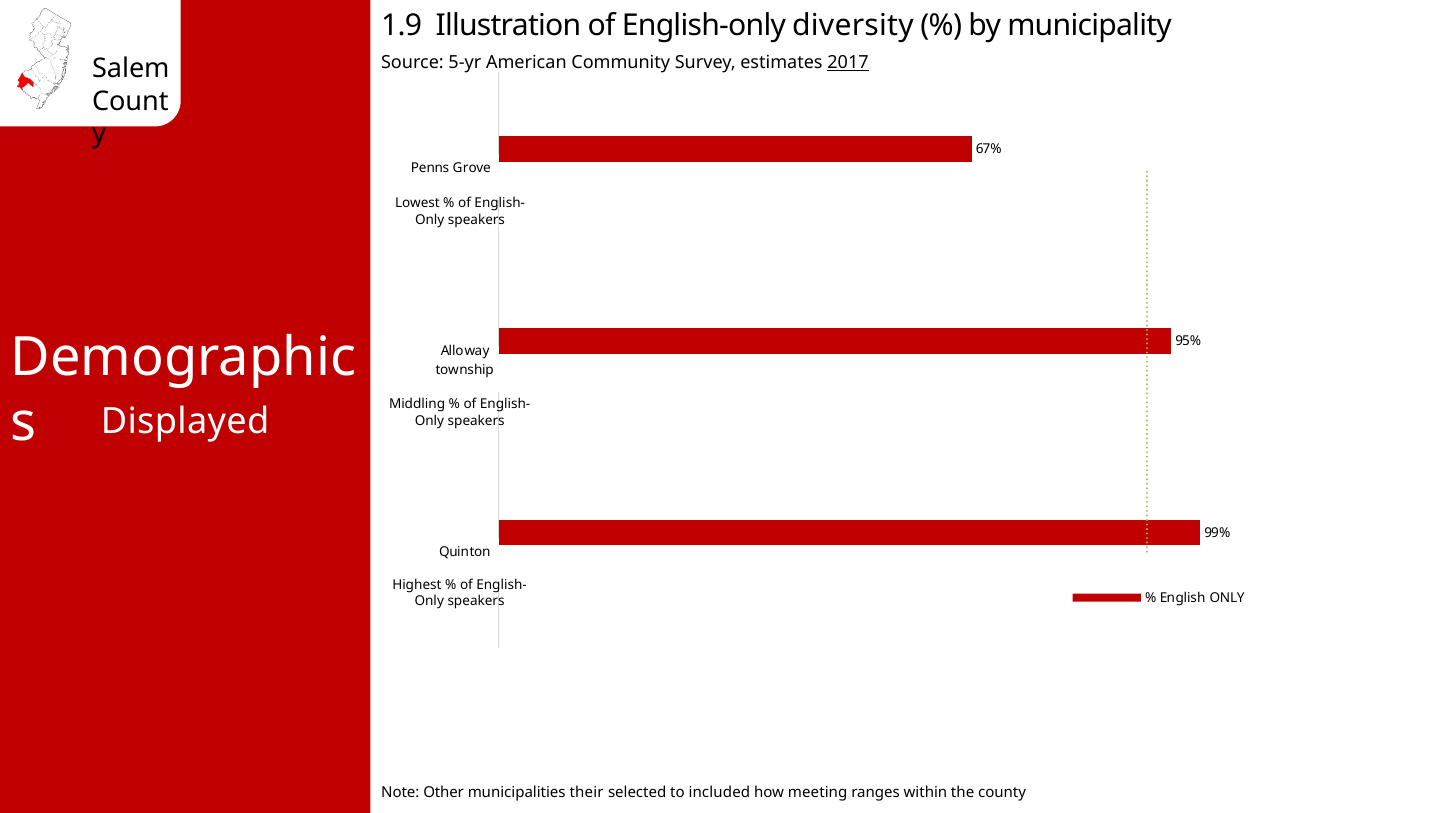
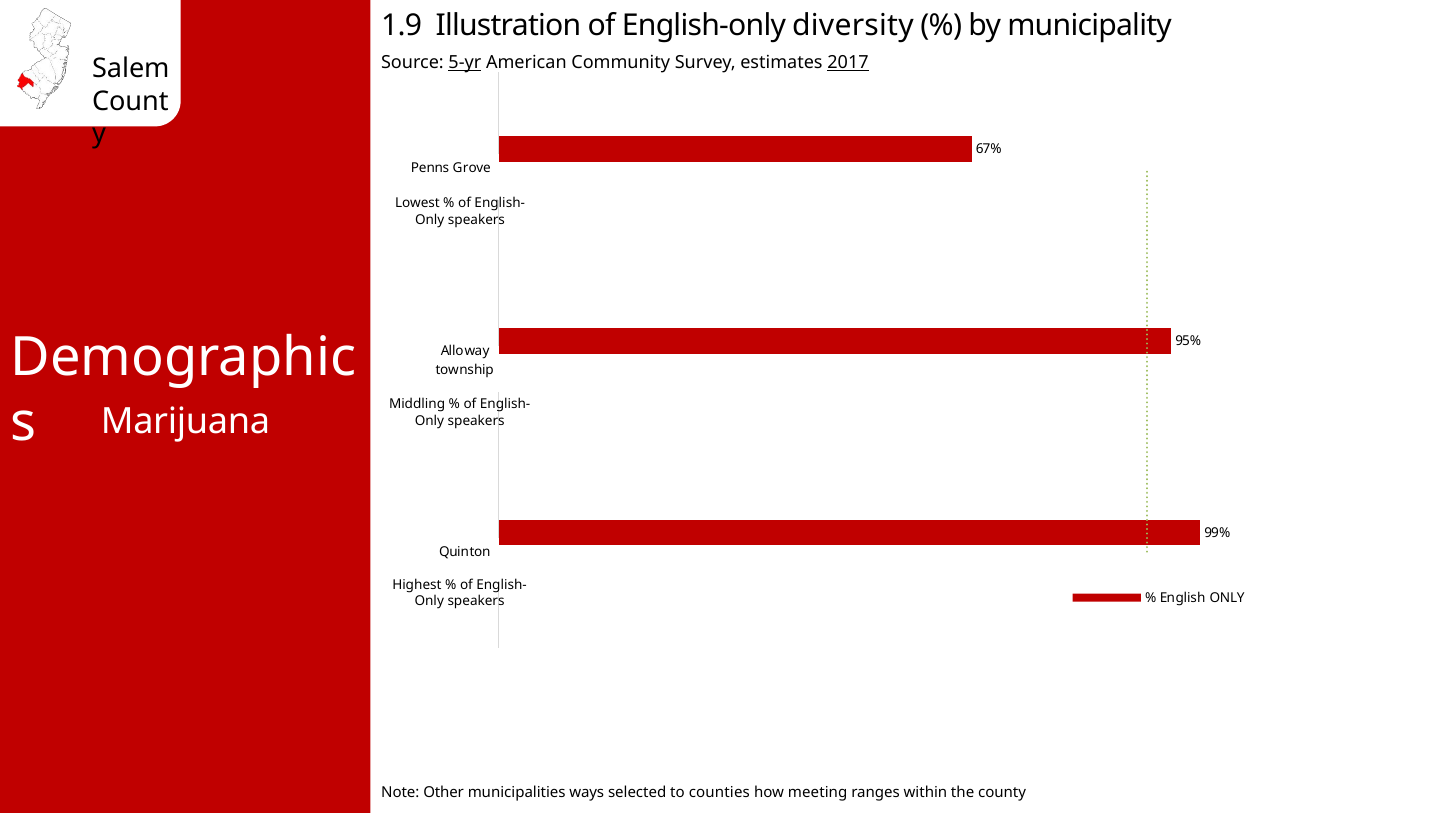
5-yr underline: none -> present
Displayed: Displayed -> Marijuana
their: their -> ways
included: included -> counties
